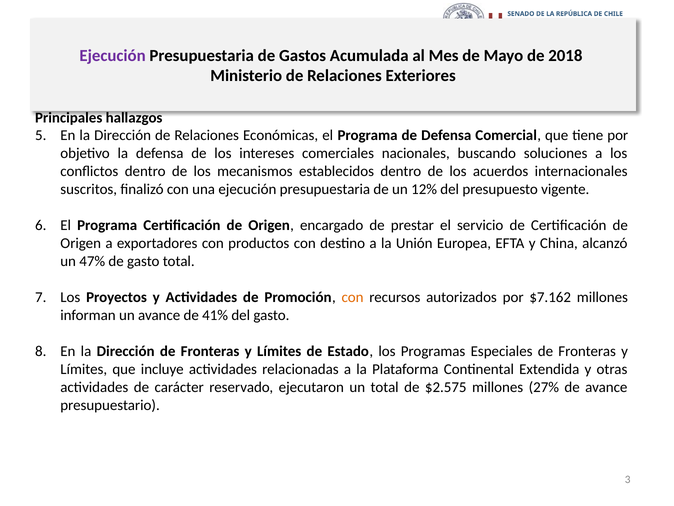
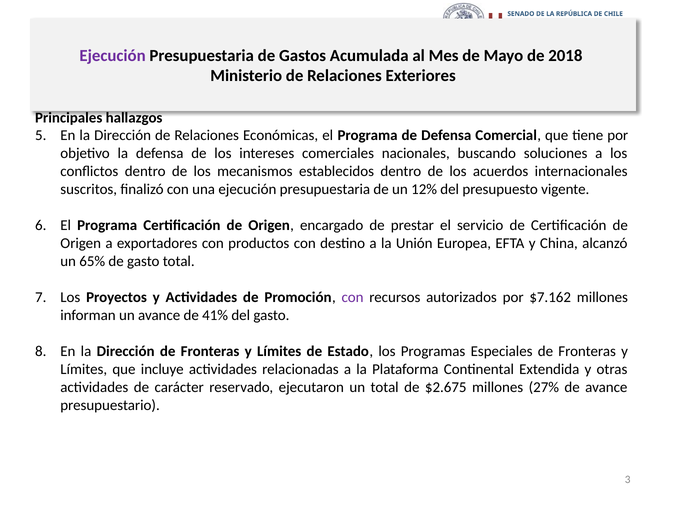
47%: 47% -> 65%
con at (353, 297) colour: orange -> purple
$2.575: $2.575 -> $2.675
